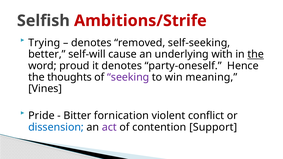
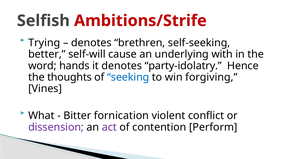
removed: removed -> brethren
the at (256, 54) underline: present -> none
proud: proud -> hands
party-oneself: party-oneself -> party-idolatry
seeking colour: purple -> blue
meaning: meaning -> forgiving
Pride: Pride -> What
dissension colour: blue -> purple
Support: Support -> Perform
